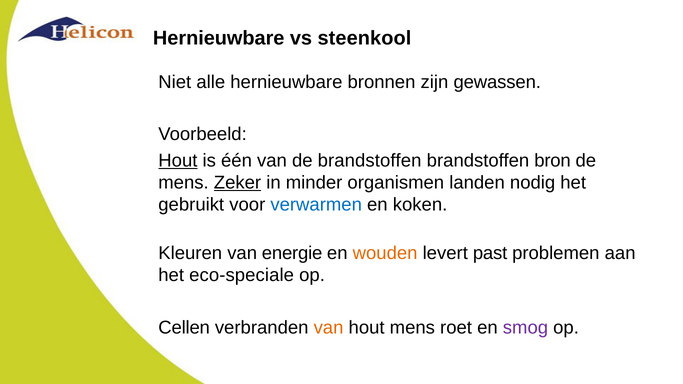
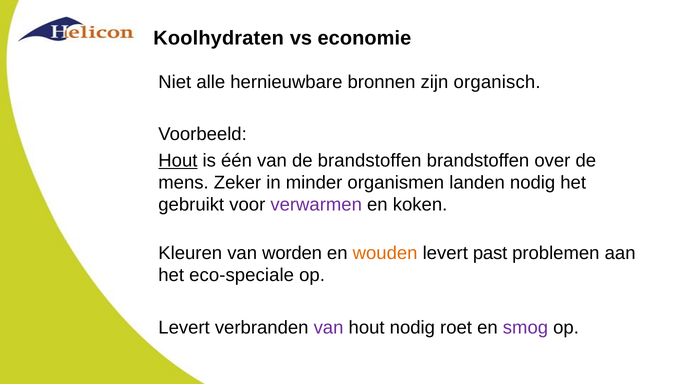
Hernieuwbare at (219, 38): Hernieuwbare -> Koolhydraten
steenkool: steenkool -> economie
gewassen: gewassen -> organisch
bron: bron -> over
Zeker underline: present -> none
verwarmen colour: blue -> purple
energie: energie -> worden
Cellen at (184, 328): Cellen -> Levert
van at (329, 328) colour: orange -> purple
hout mens: mens -> nodig
